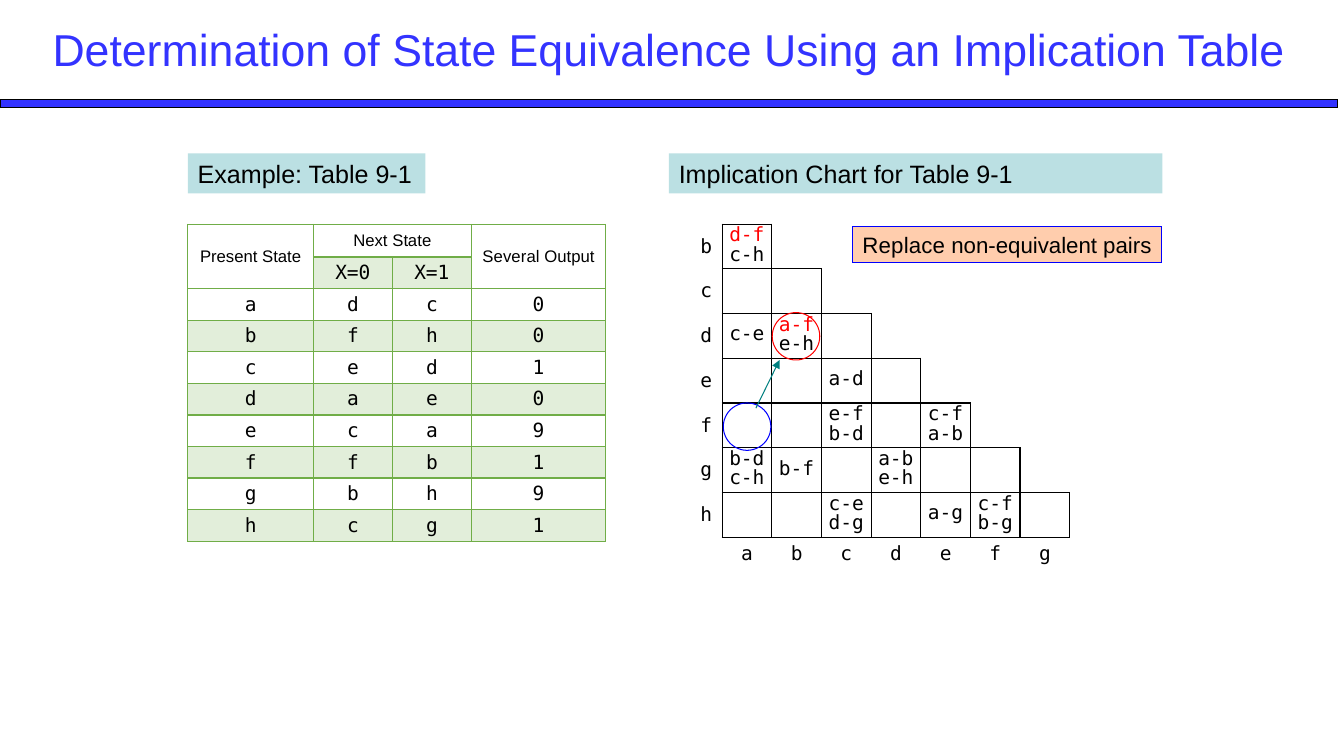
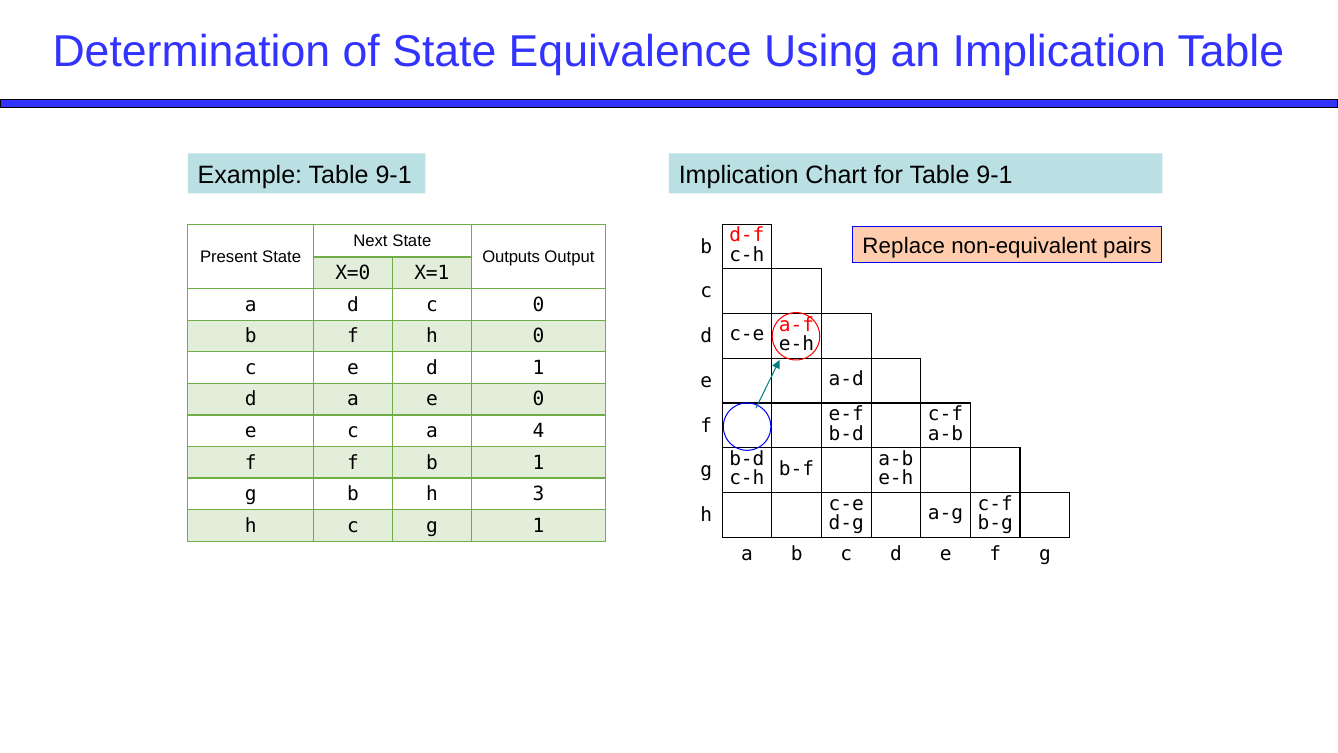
Several: Several -> Outputs
a 9: 9 -> 4
h 9: 9 -> 3
